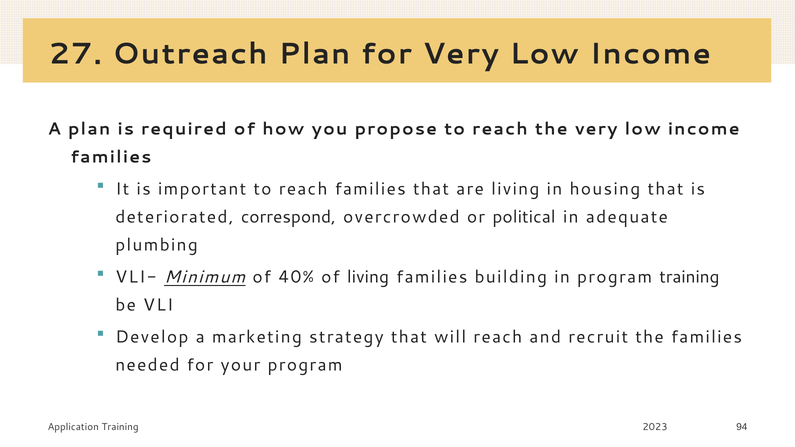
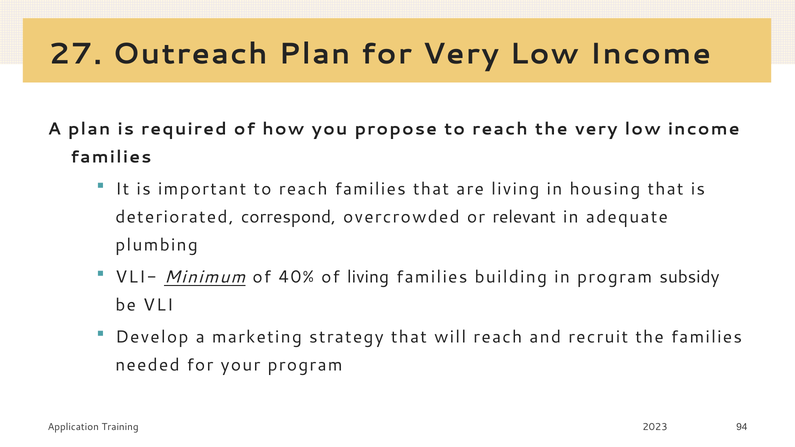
political: political -> relevant
program training: training -> subsidy
